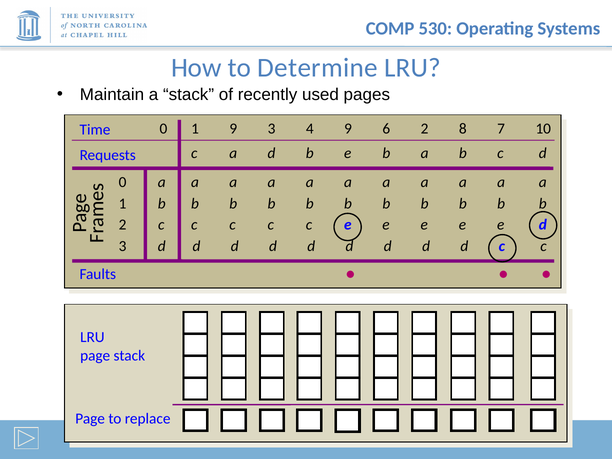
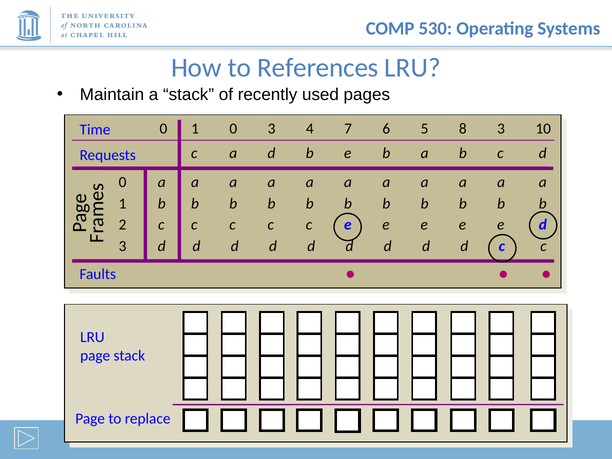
Determine: Determine -> References
1 9: 9 -> 0
4 9: 9 -> 7
6 2: 2 -> 5
8 7: 7 -> 3
